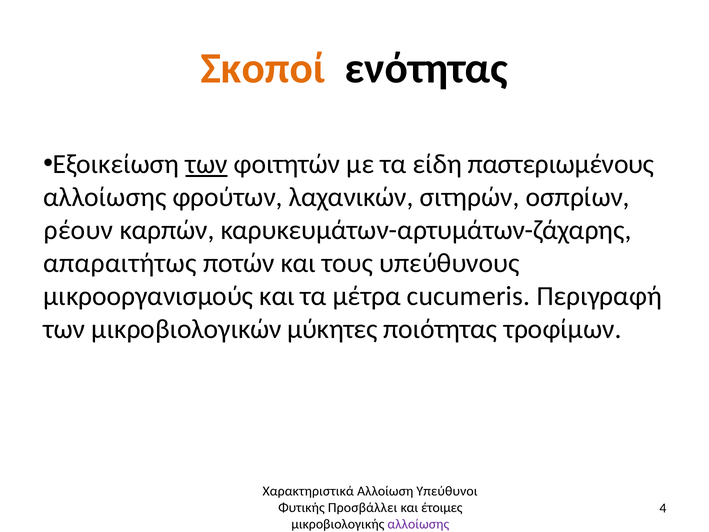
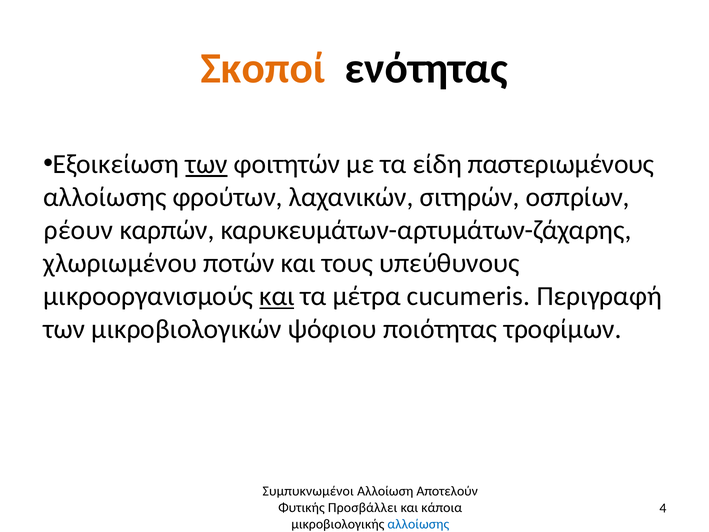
απαραιτήτως: απαραιτήτως -> χλωριωμένου
και at (277, 296) underline: none -> present
μύκητες: μύκητες -> ψόφιου
Χαρακτηριστικά: Χαρακτηριστικά -> Συμπυκνωμένοι
Υπεύθυνοι: Υπεύθυνοι -> Αποτελούν
έτοιμες: έτοιμες -> κάποια
αλλοίωσης at (418, 524) colour: purple -> blue
